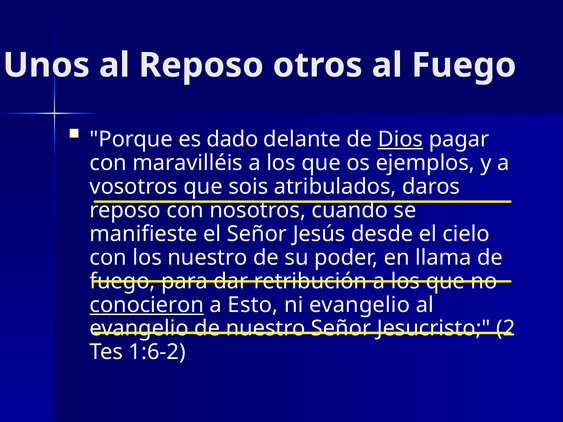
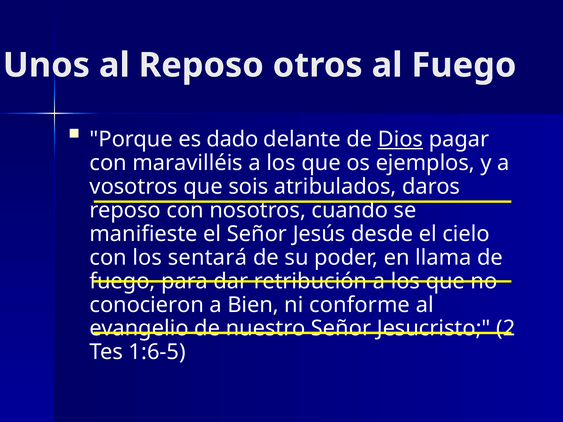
los nuestro: nuestro -> sentará
conocieron underline: present -> none
Esto: Esto -> Bien
ni evangelio: evangelio -> conforme
1:6-2: 1:6-2 -> 1:6-5
